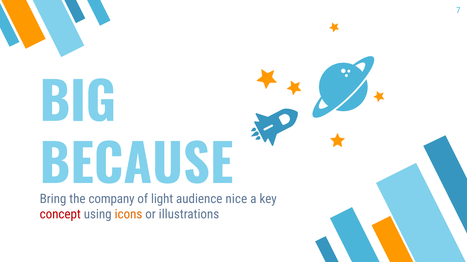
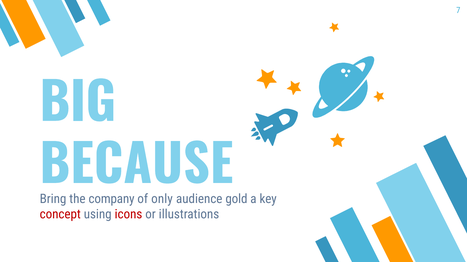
light: light -> only
nice: nice -> gold
icons colour: orange -> red
